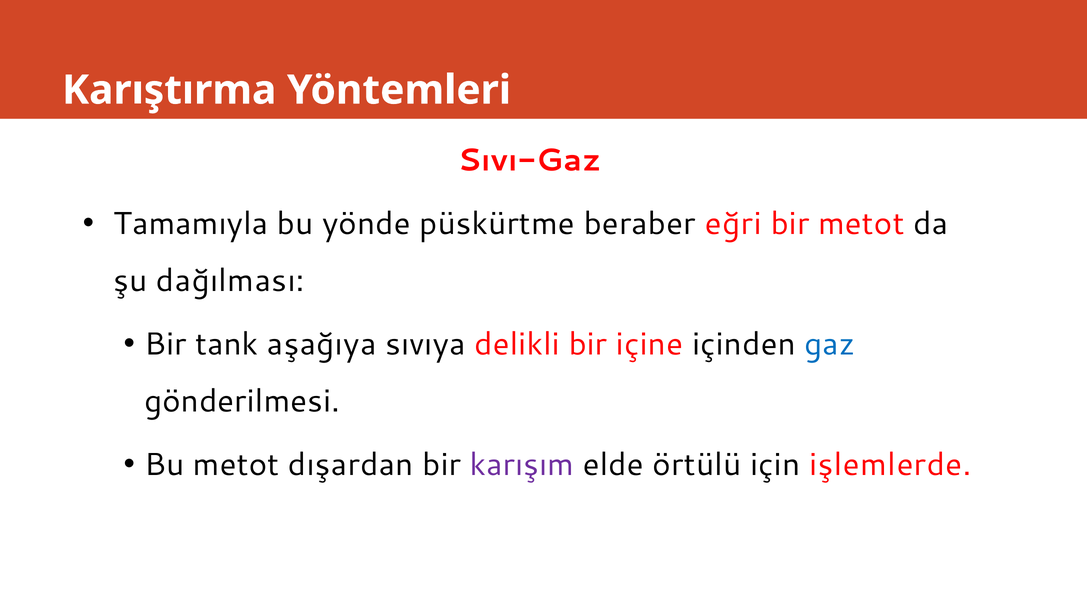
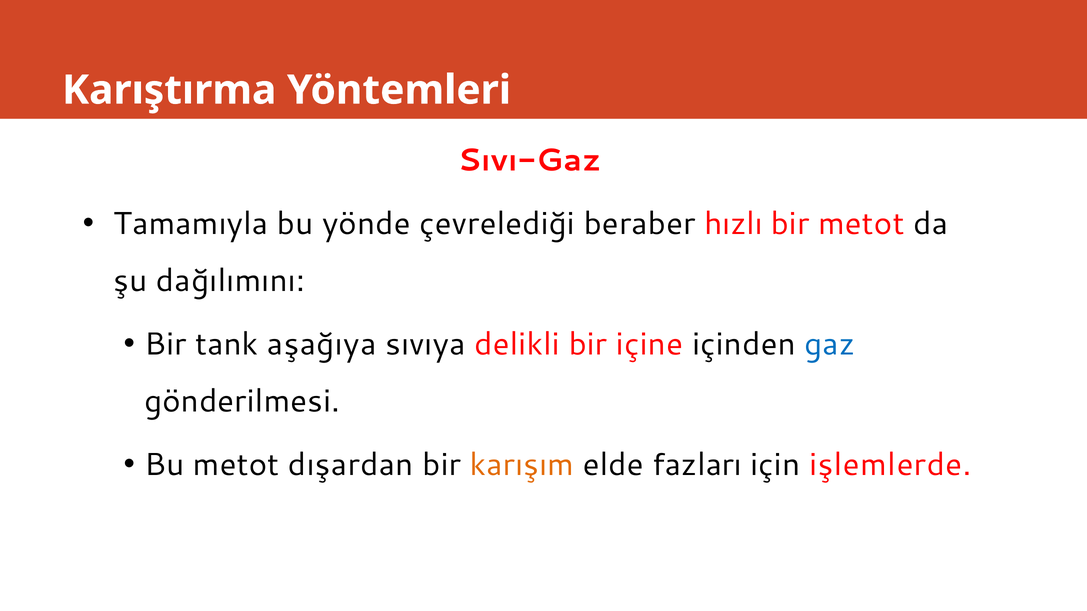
püskürtme: püskürtme -> çevrelediği
eğri: eğri -> hızlı
dağılması: dağılması -> dağılımını
karışım colour: purple -> orange
örtülü: örtülü -> fazları
